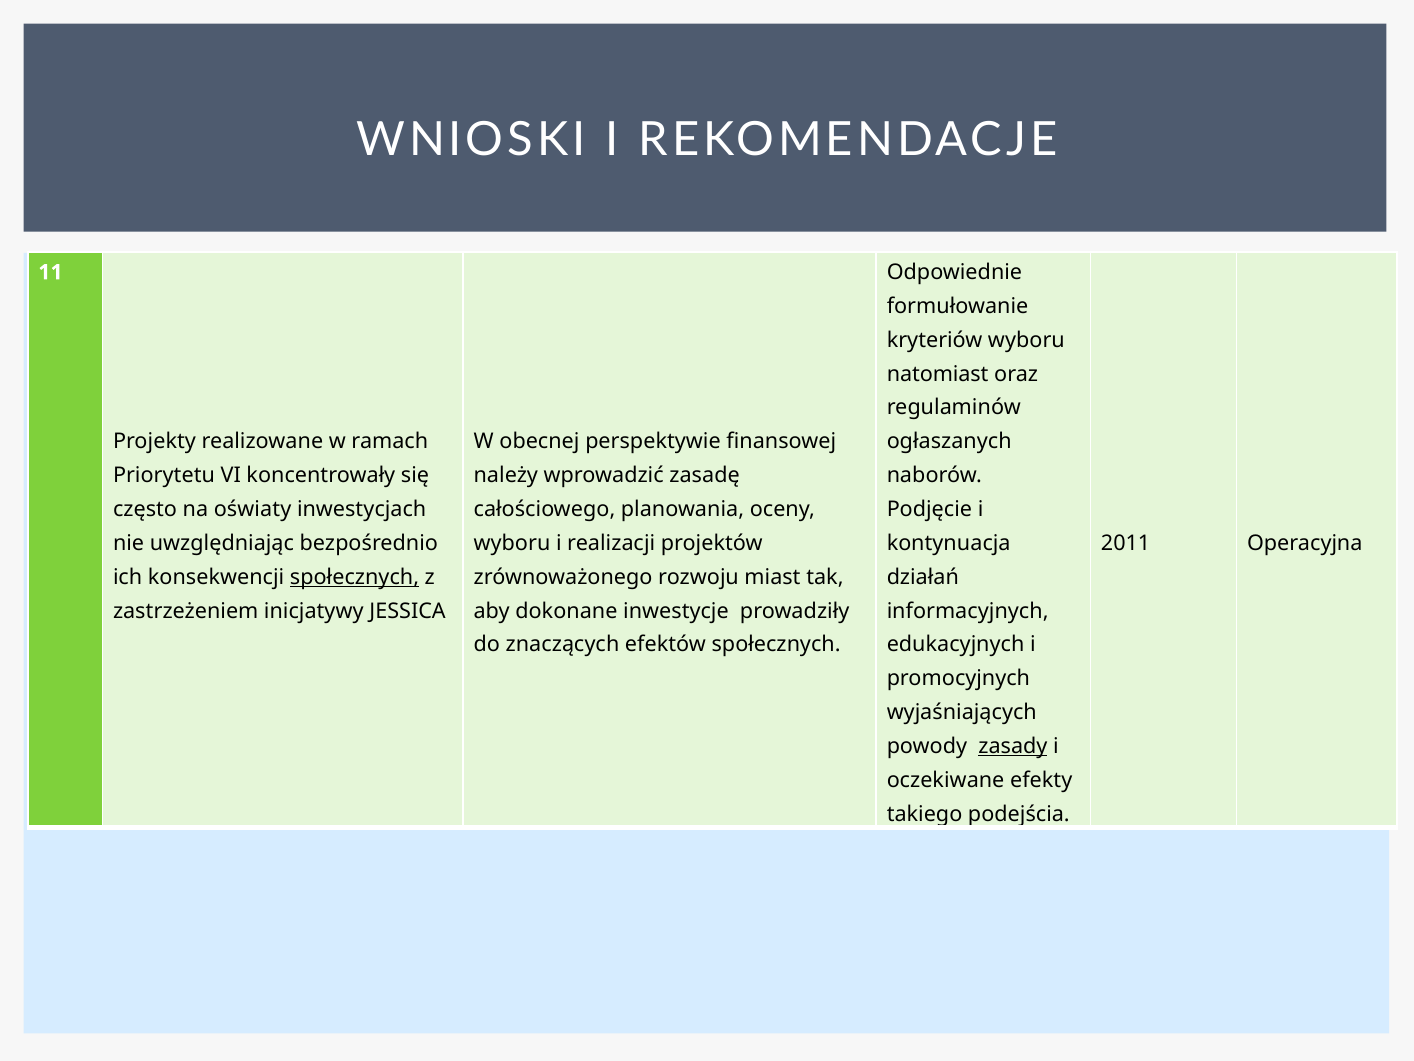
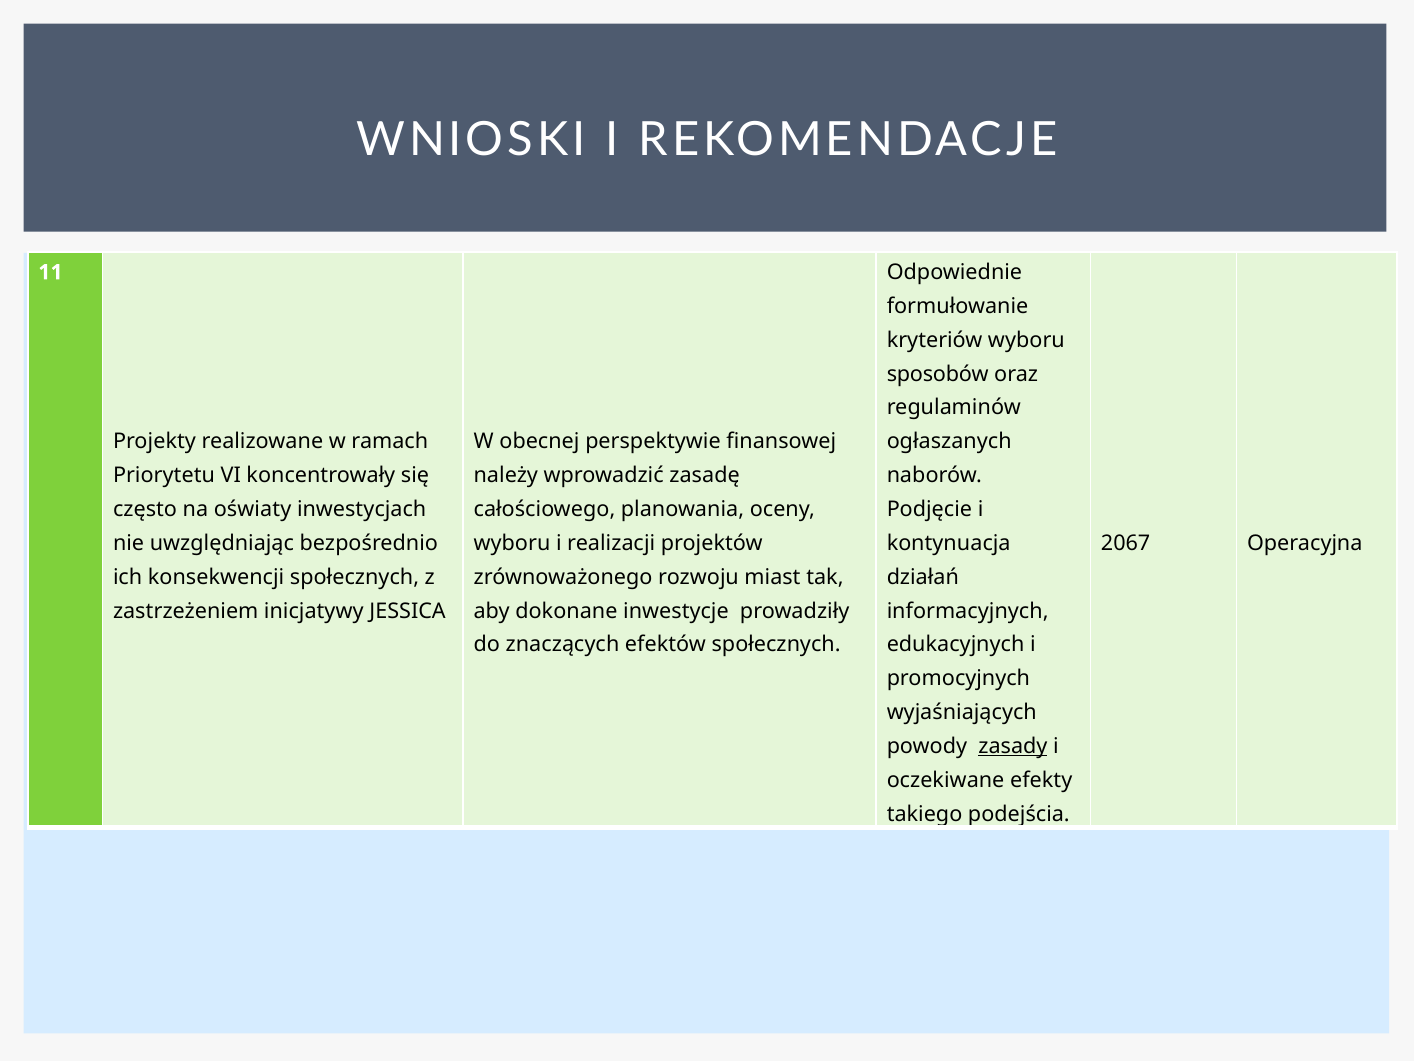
natomiast: natomiast -> sposobów
2011: 2011 -> 2067
społecznych at (355, 577) underline: present -> none
